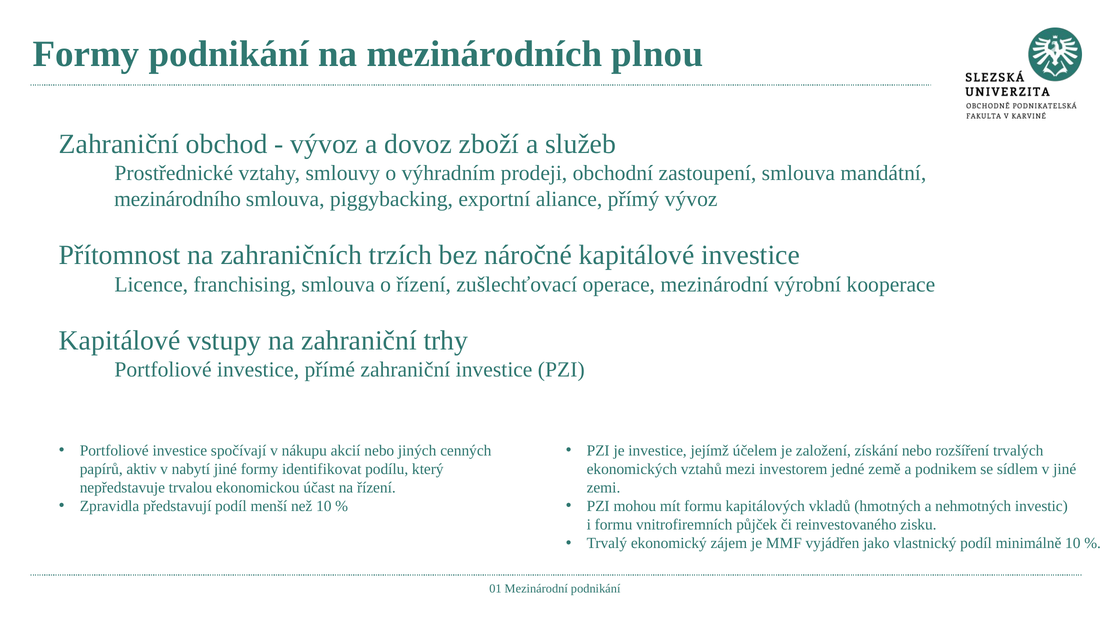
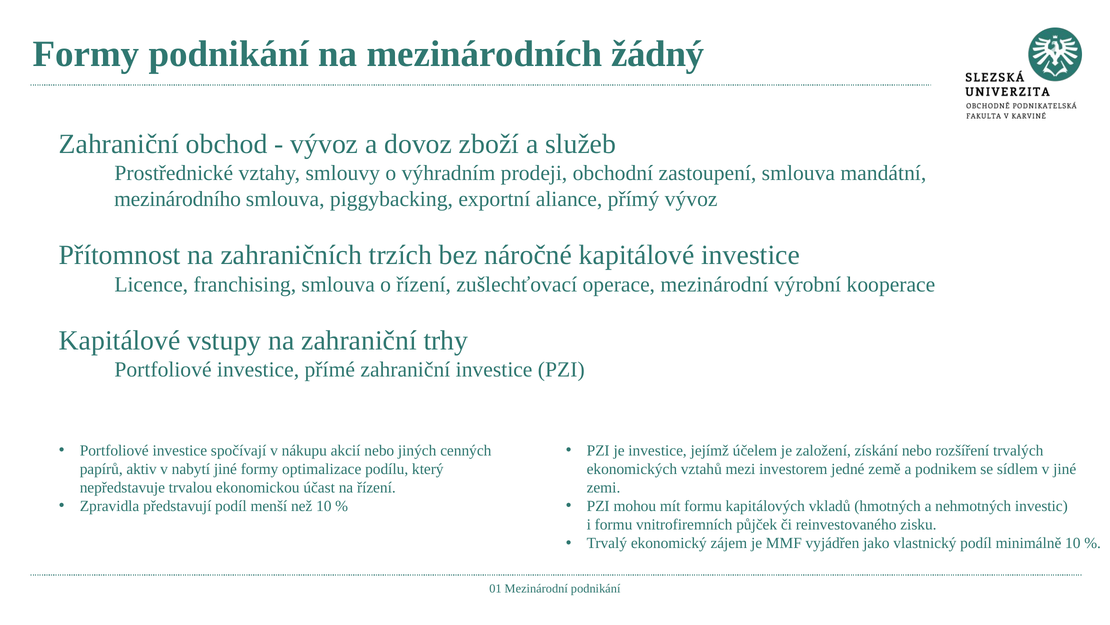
plnou: plnou -> žádný
identifikovat: identifikovat -> optimalizace
